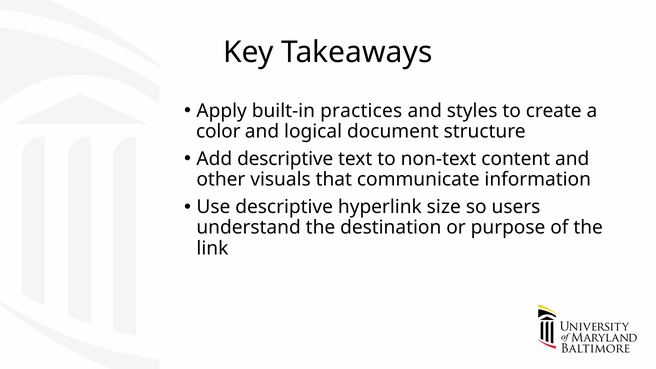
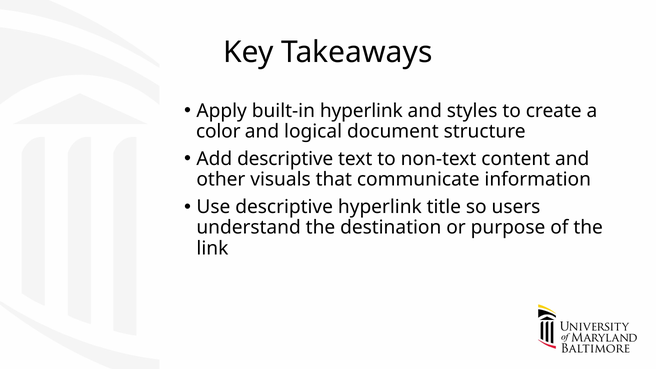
built-in practices: practices -> hyperlink
size: size -> title
